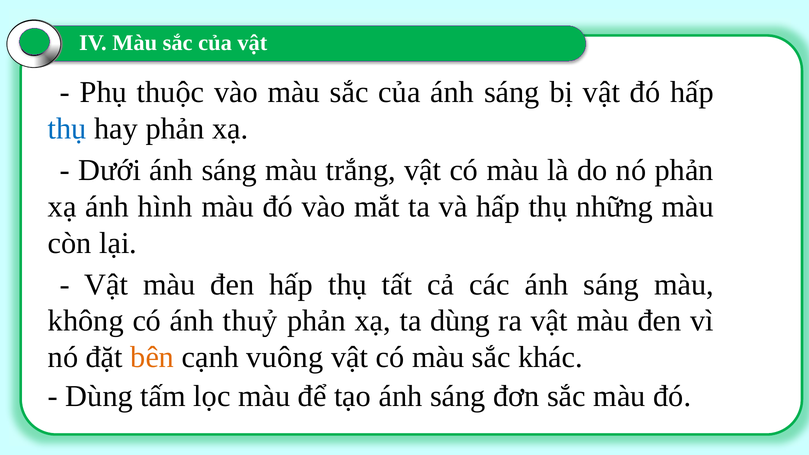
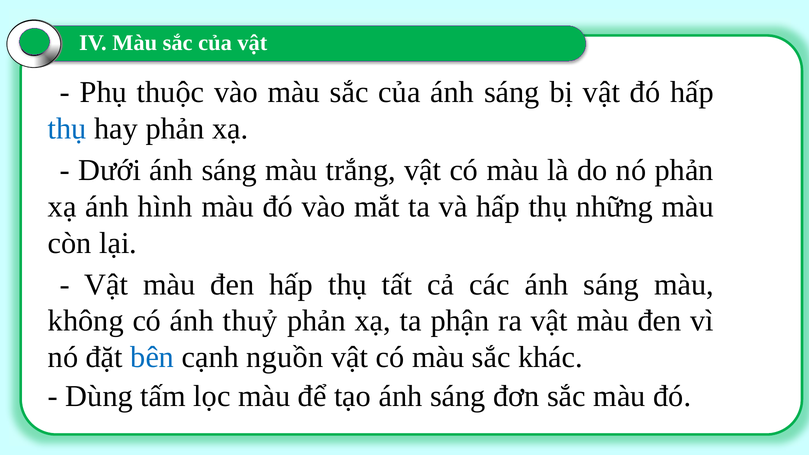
ta dùng: dùng -> phận
bên colour: orange -> blue
vuông: vuông -> nguồn
